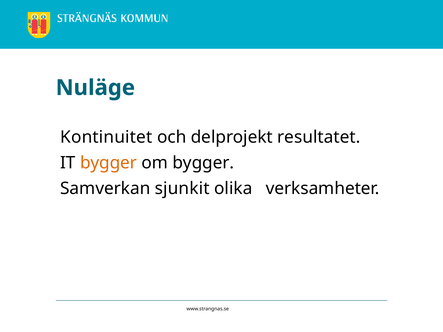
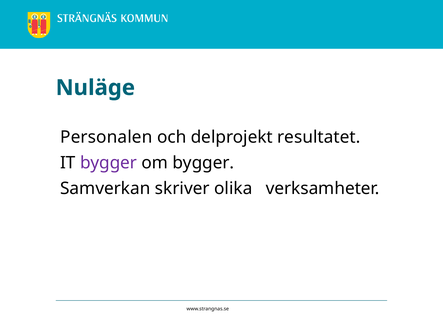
Kontinuitet: Kontinuitet -> Personalen
bygger at (109, 163) colour: orange -> purple
sjunkit: sjunkit -> skriver
